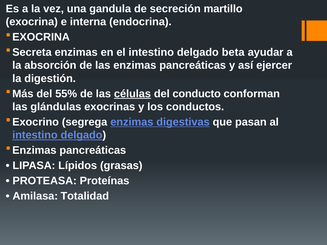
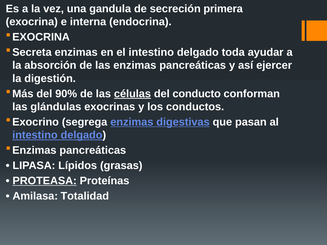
martillo: martillo -> primera
beta: beta -> toda
55%: 55% -> 90%
PROTEASA underline: none -> present
